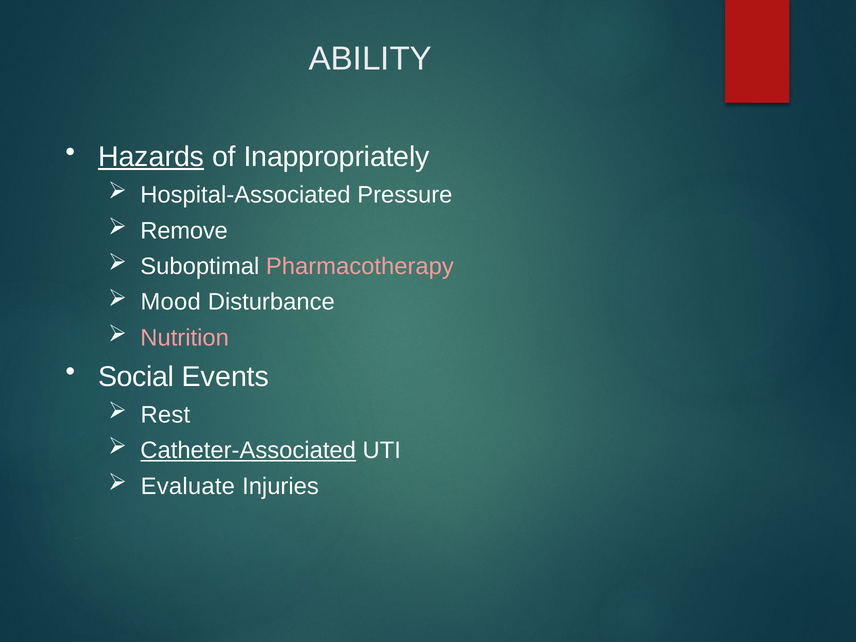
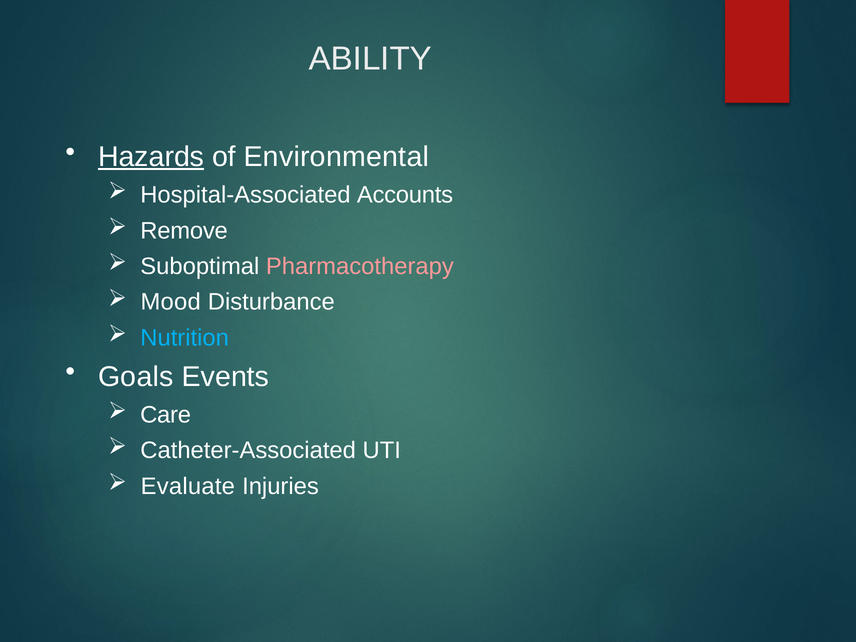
Inappropriately: Inappropriately -> Environmental
Pressure: Pressure -> Accounts
Nutrition colour: pink -> light blue
Social: Social -> Goals
Rest: Rest -> Care
Catheter-Associated underline: present -> none
